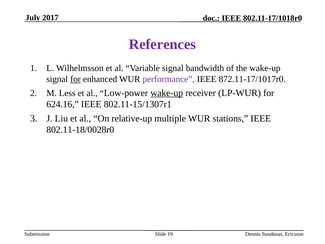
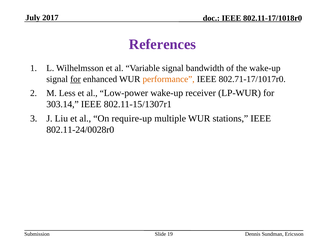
performance colour: purple -> orange
872.11-17/1017r0: 872.11-17/1017r0 -> 802.71-17/1017r0
wake-up at (167, 93) underline: present -> none
624.16: 624.16 -> 303.14
relative-up: relative-up -> require-up
802.11-18/0028r0: 802.11-18/0028r0 -> 802.11-24/0028r0
